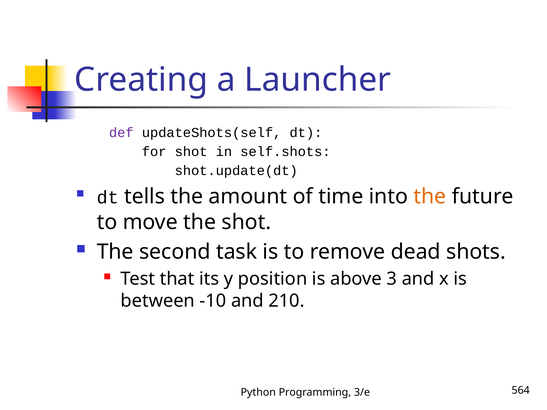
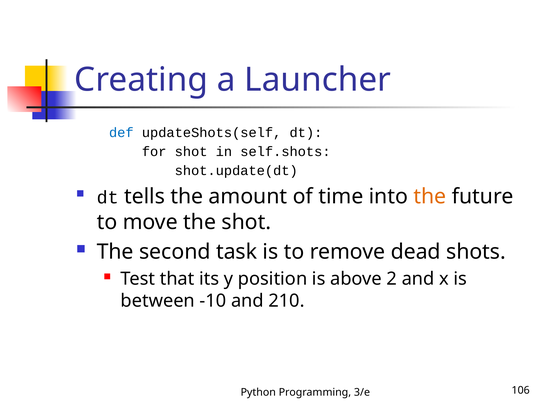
def colour: purple -> blue
3: 3 -> 2
564: 564 -> 106
